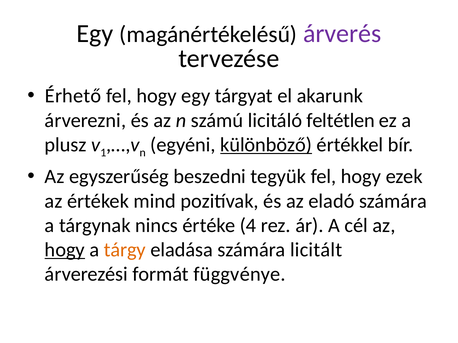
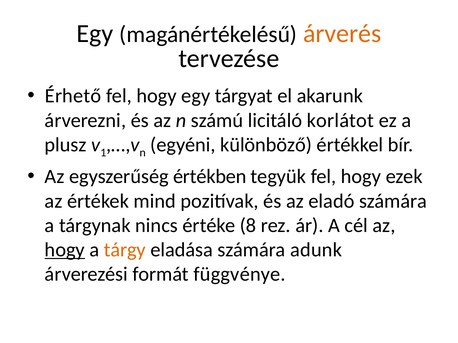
árverés colour: purple -> orange
feltétlen: feltétlen -> korlátot
különböző underline: present -> none
beszedni: beszedni -> értékben
4: 4 -> 8
licitált: licitált -> adunk
